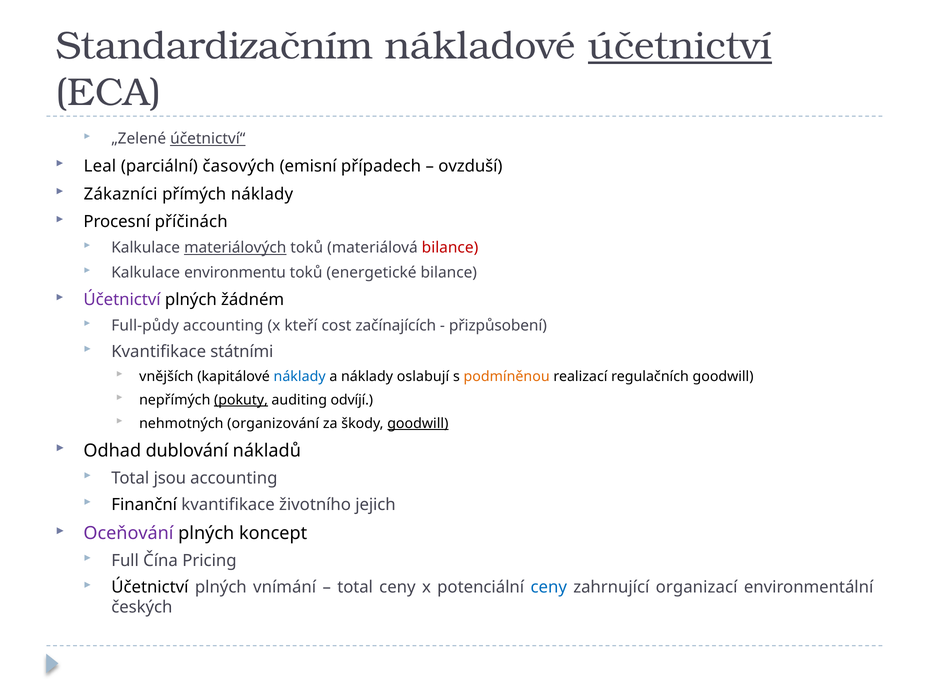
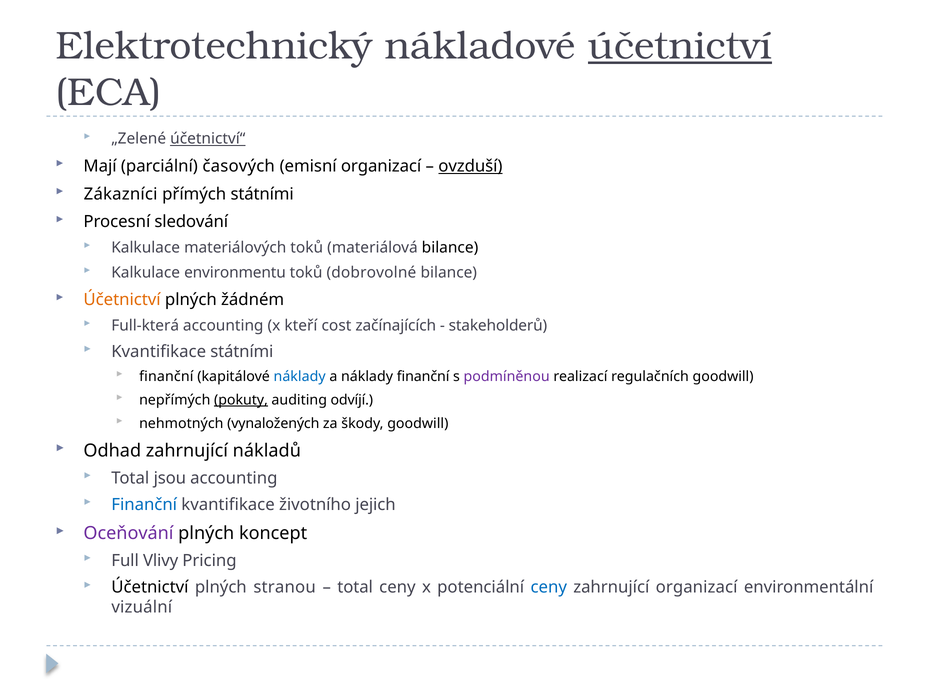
Standardizačním: Standardizačním -> Elektrotechnický
Leal: Leal -> Mají
emisní případech: případech -> organizací
ovzduší underline: none -> present
přímých náklady: náklady -> státními
příčinách: příčinách -> sledování
materiálových underline: present -> none
bilance at (450, 248) colour: red -> black
energetické: energetické -> dobrovolné
Účetnictví at (122, 300) colour: purple -> orange
Full-půdy: Full-půdy -> Full-která
přizpůsobení: přizpůsobení -> stakeholderů
vnějších at (166, 376): vnějších -> finanční
náklady oslabují: oslabují -> finanční
podmíněnou colour: orange -> purple
organizování: organizování -> vynaložených
goodwill at (418, 423) underline: present -> none
Odhad dublování: dublování -> zahrnující
Finanční at (144, 504) colour: black -> blue
Čína: Čína -> Vlivy
vnímání: vnímání -> stranou
českých: českých -> vizuální
